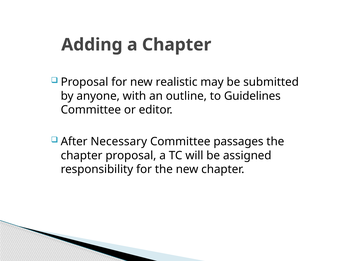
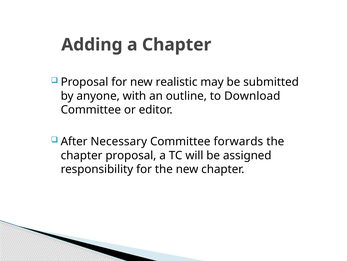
Guidelines: Guidelines -> Download
passages: passages -> forwards
